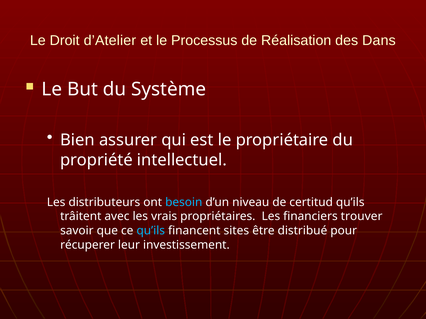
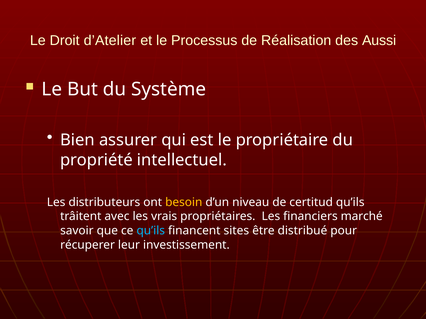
Dans: Dans -> Aussi
besoin colour: light blue -> yellow
trouver: trouver -> marché
